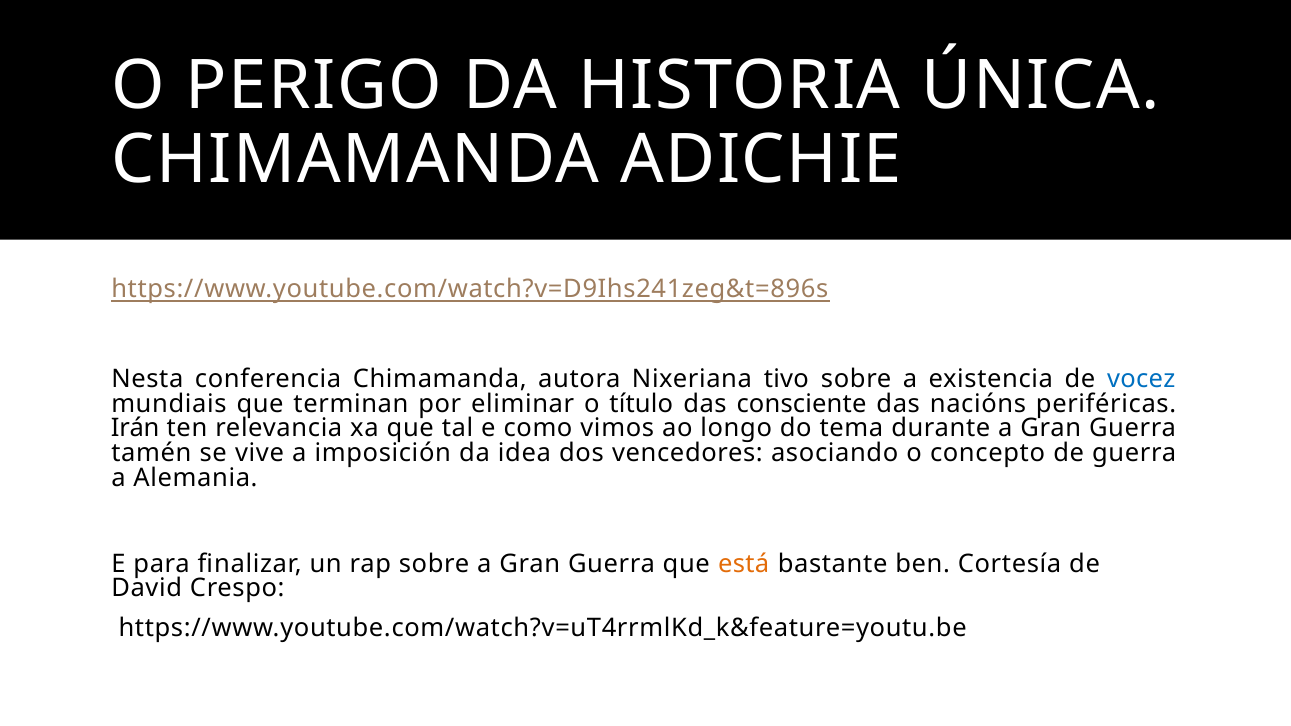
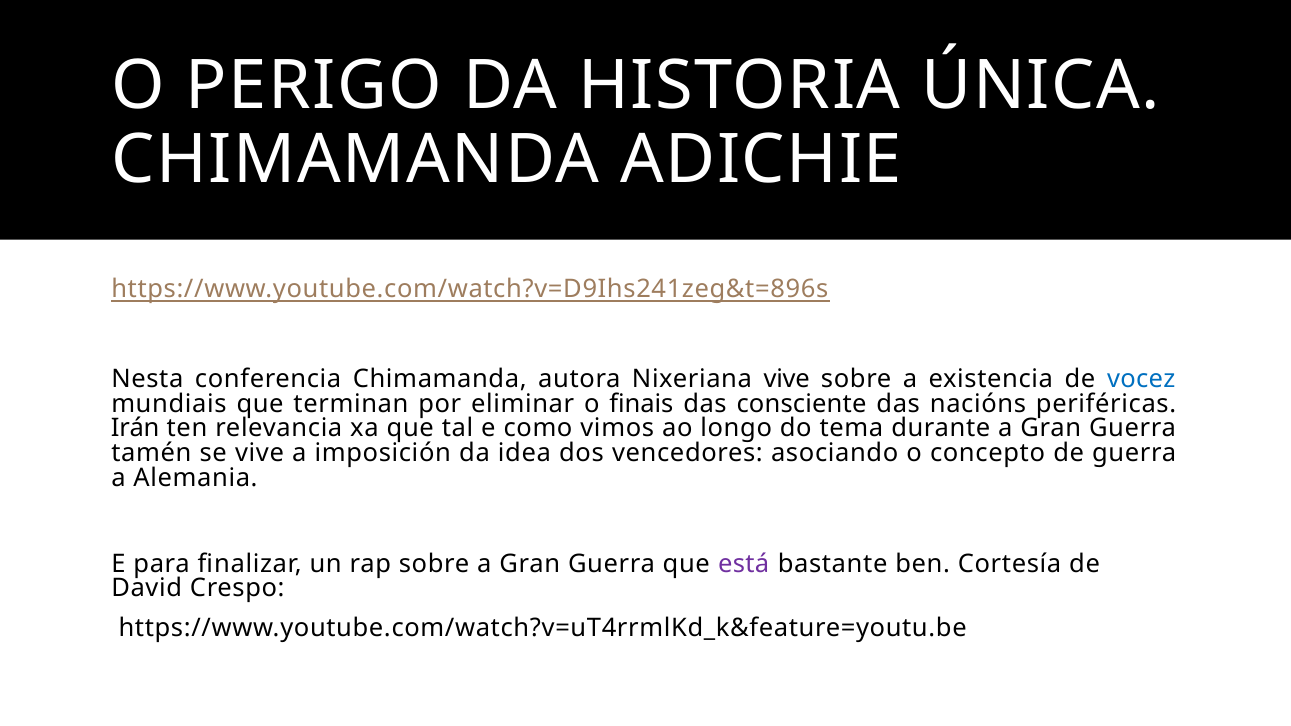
Nixeriana tivo: tivo -> vive
título: título -> finais
está colour: orange -> purple
